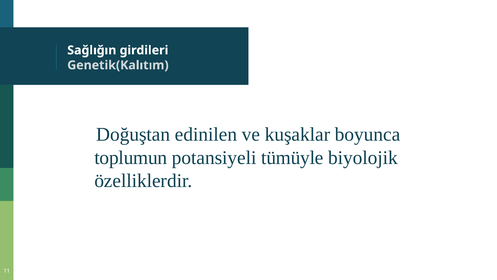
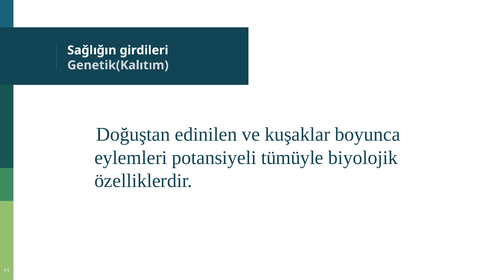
toplumun: toplumun -> eylemleri
